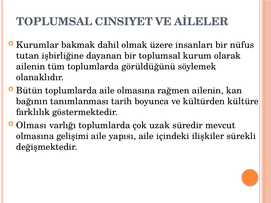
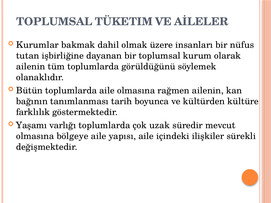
CINSIYET: CINSIYET -> TÜKETIM
Olması: Olması -> Yaşamı
gelişimi: gelişimi -> bölgeye
